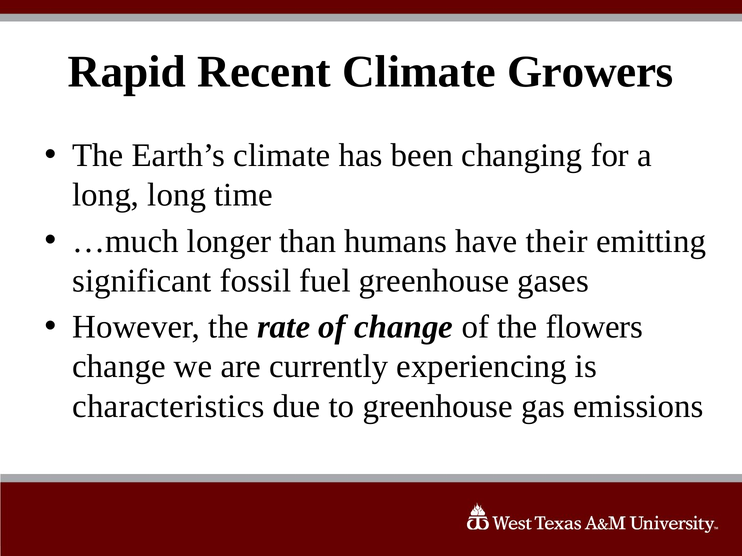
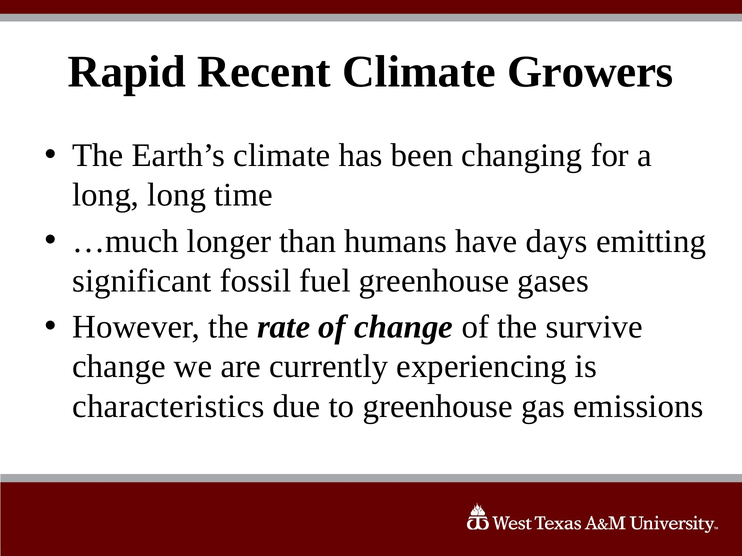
their: their -> days
flowers: flowers -> survive
